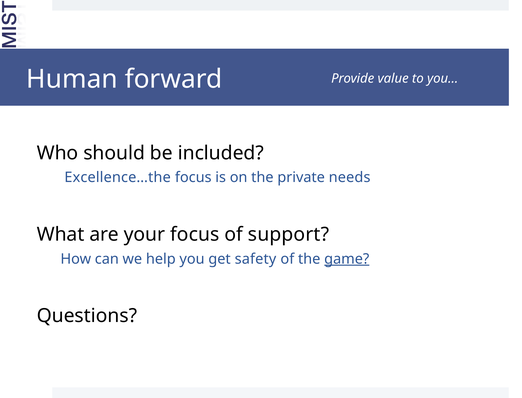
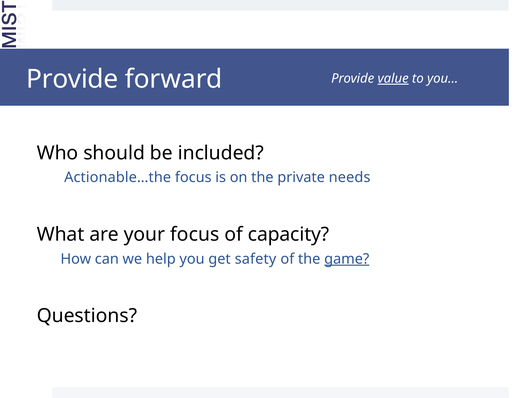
Human at (72, 79): Human -> Provide
value underline: none -> present
Excellence…the: Excellence…the -> Actionable…the
support: support -> capacity
